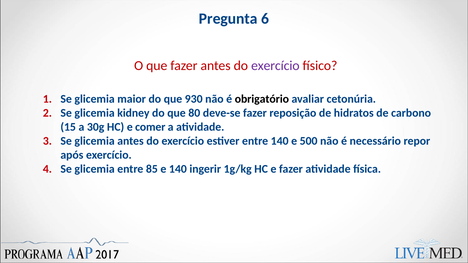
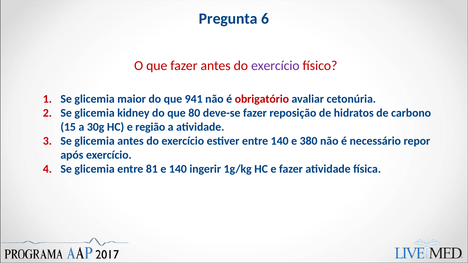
930: 930 -> 941
obrigatório colour: black -> red
comer: comer -> região
500: 500 -> 380
85: 85 -> 81
